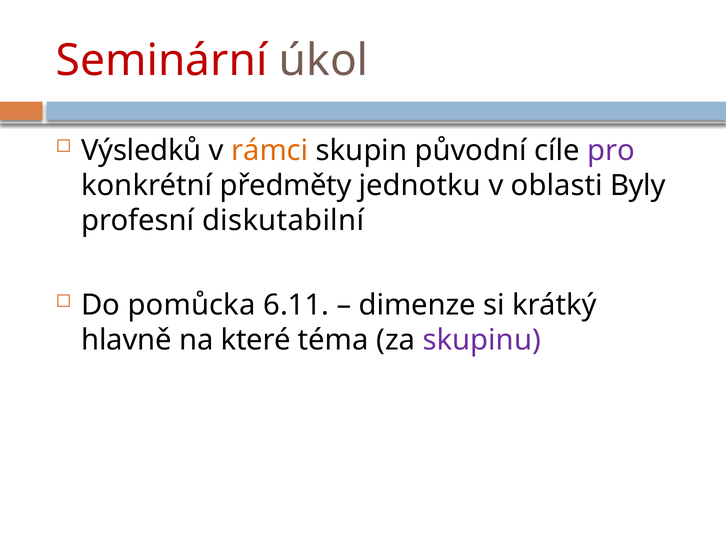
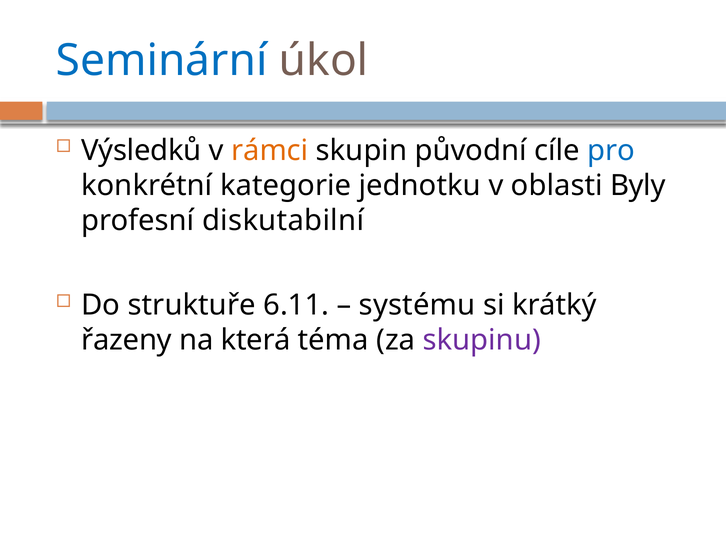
Seminární colour: red -> blue
pro colour: purple -> blue
předměty: předměty -> kategorie
pomůcka: pomůcka -> struktuře
dimenze: dimenze -> systému
hlavně: hlavně -> řazeny
které: které -> která
